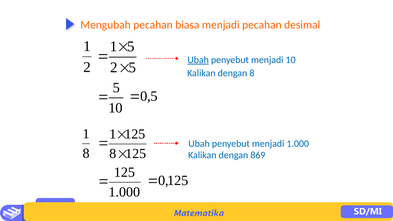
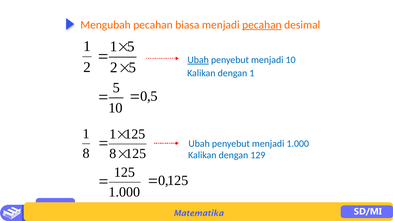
pecahan at (262, 25) underline: none -> present
dengan 8: 8 -> 1
869: 869 -> 129
